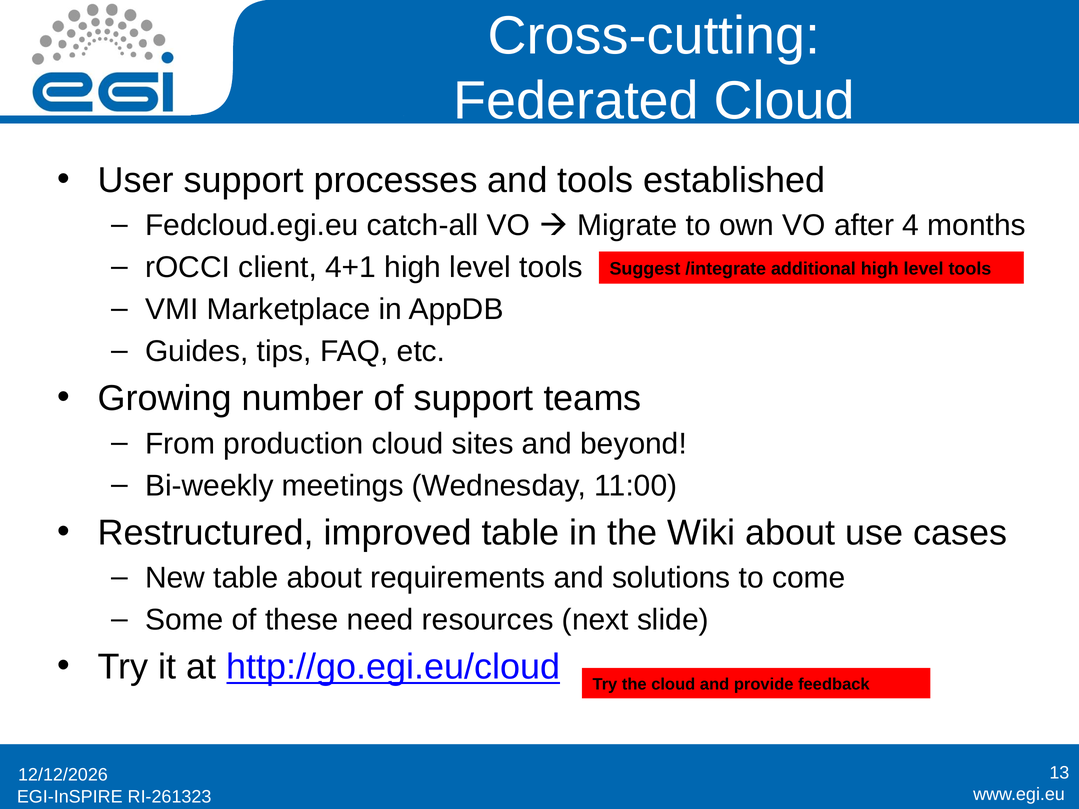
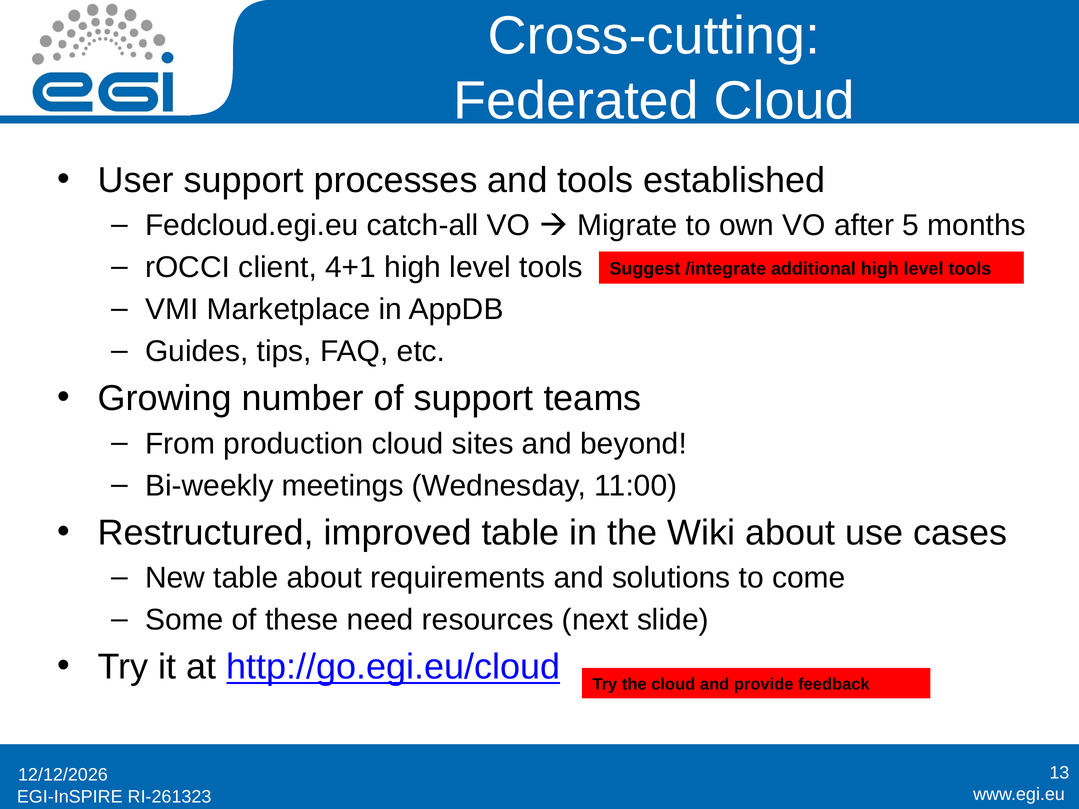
4: 4 -> 5
